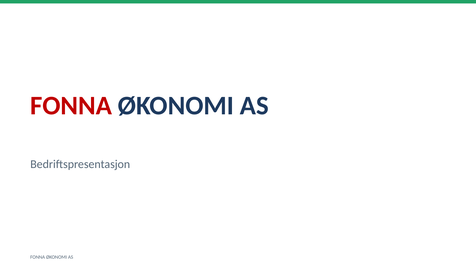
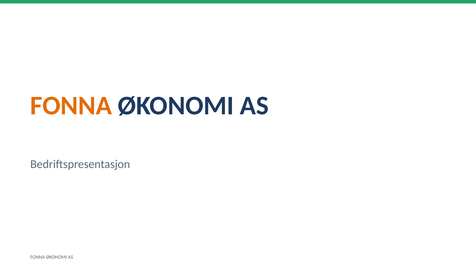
FONNA at (71, 106) colour: red -> orange
